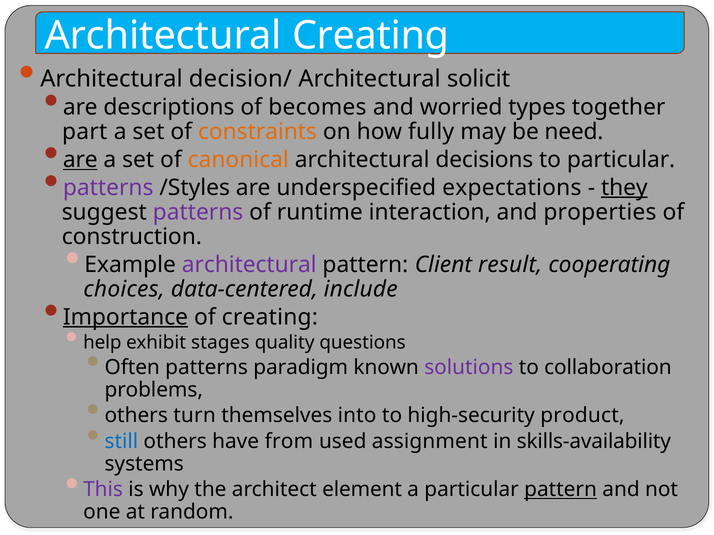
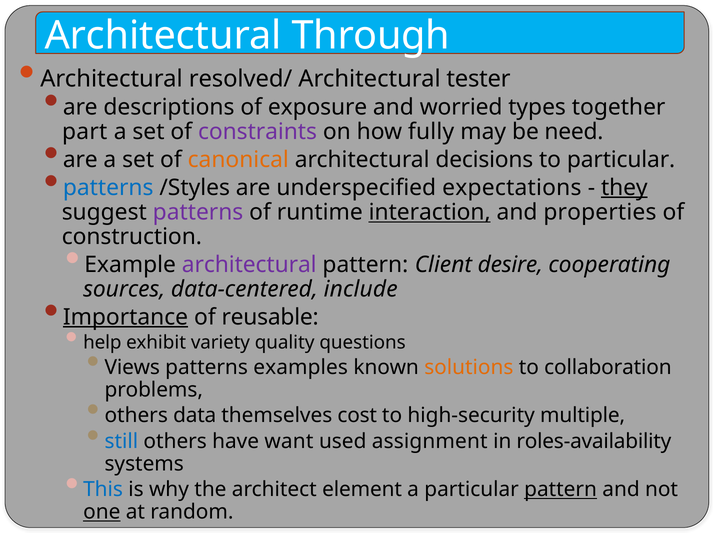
Architectural Creating: Creating -> Through
decision/: decision/ -> resolved/
solicit: solicit -> tester
becomes: becomes -> exposure
constraints colour: orange -> purple
are at (80, 160) underline: present -> none
patterns at (108, 188) colour: purple -> blue
interaction underline: none -> present
result: result -> desire
choices: choices -> sources
of creating: creating -> reusable
stages: stages -> variety
Often: Often -> Views
paradigm: paradigm -> examples
solutions colour: purple -> orange
turn: turn -> data
into: into -> cost
product: product -> multiple
from: from -> want
skills-availability: skills-availability -> roles-availability
This colour: purple -> blue
one underline: none -> present
